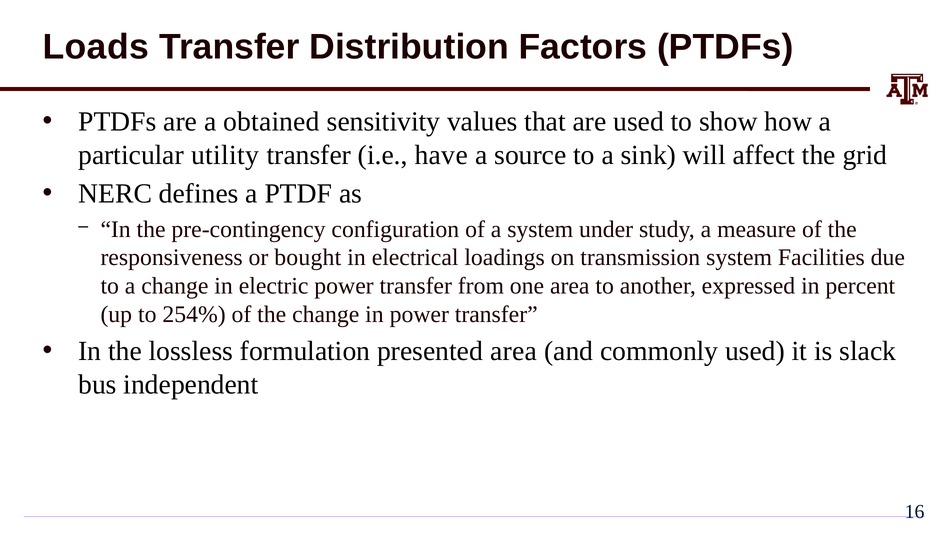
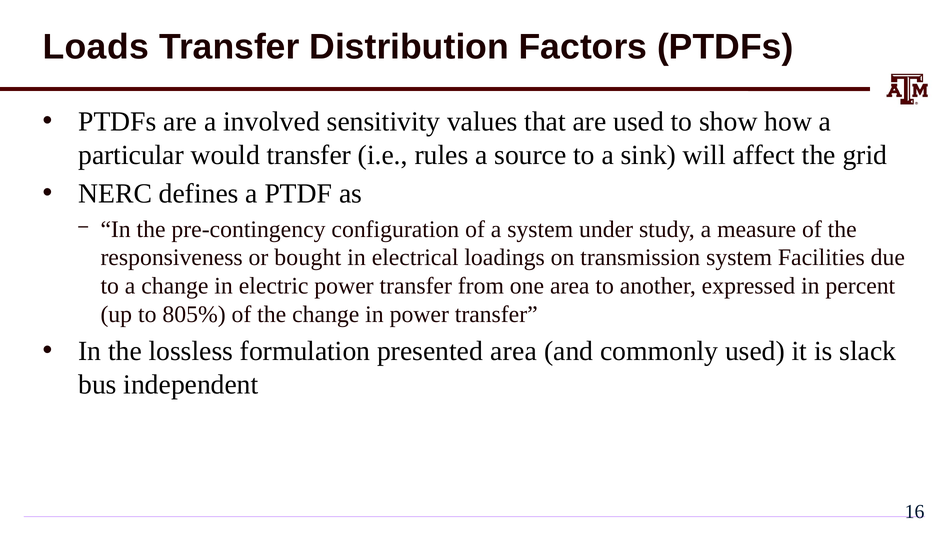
obtained: obtained -> involved
utility: utility -> would
have: have -> rules
254%: 254% -> 805%
